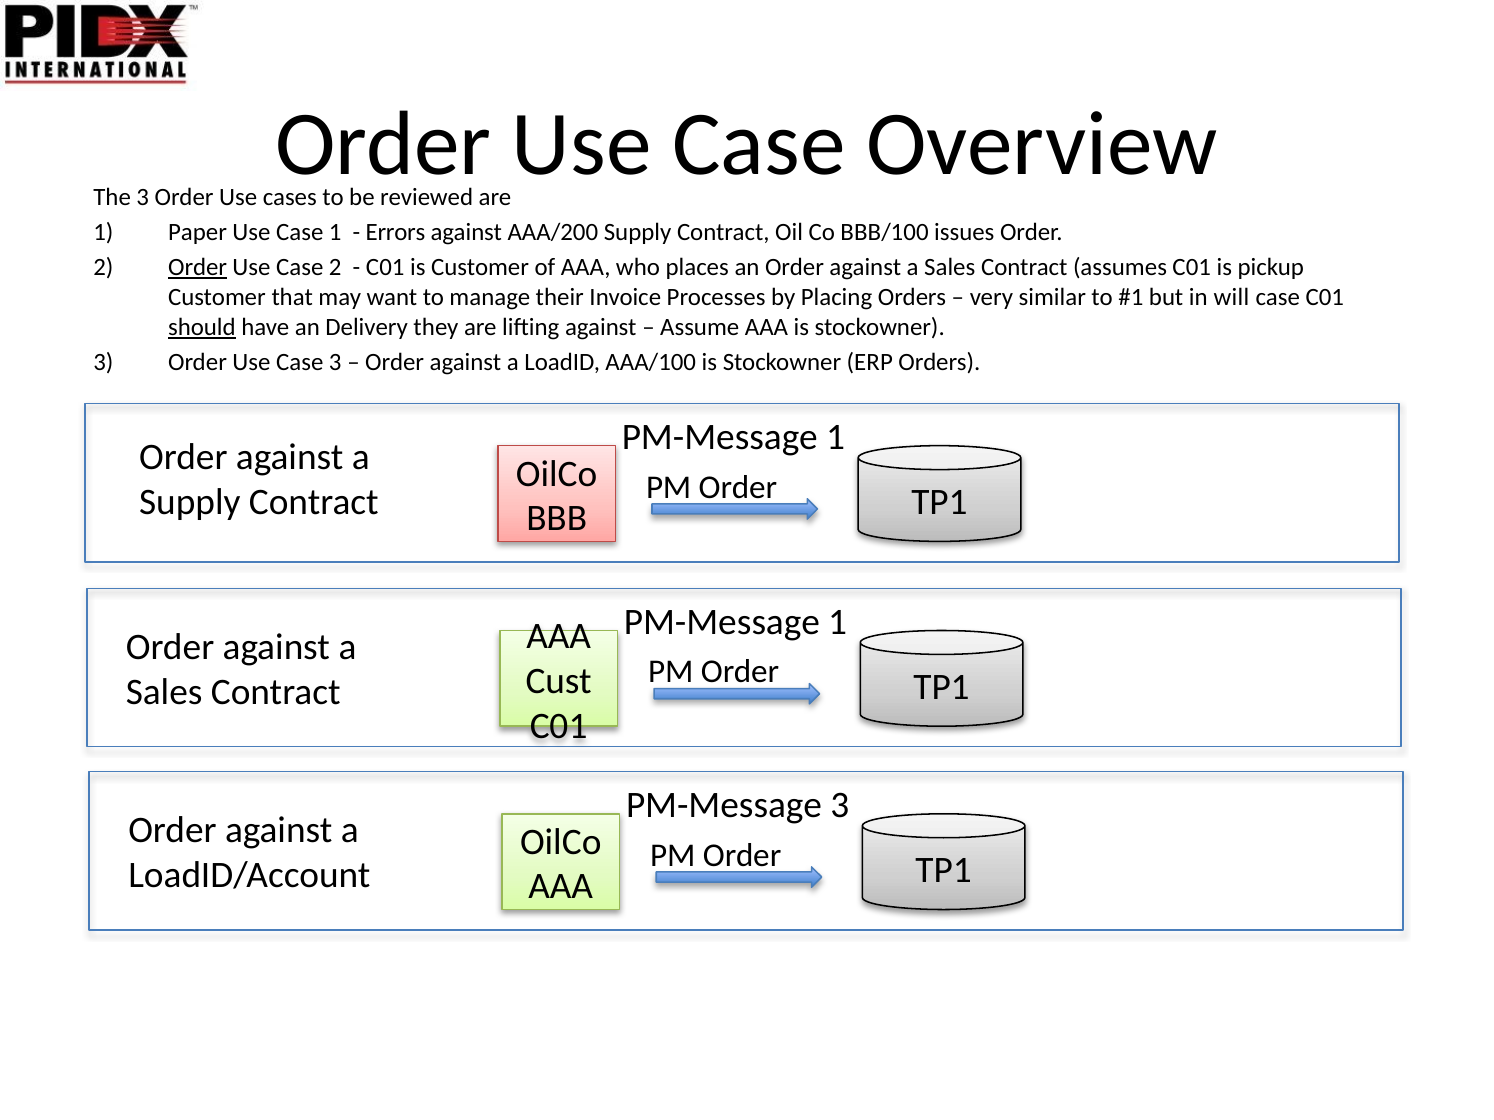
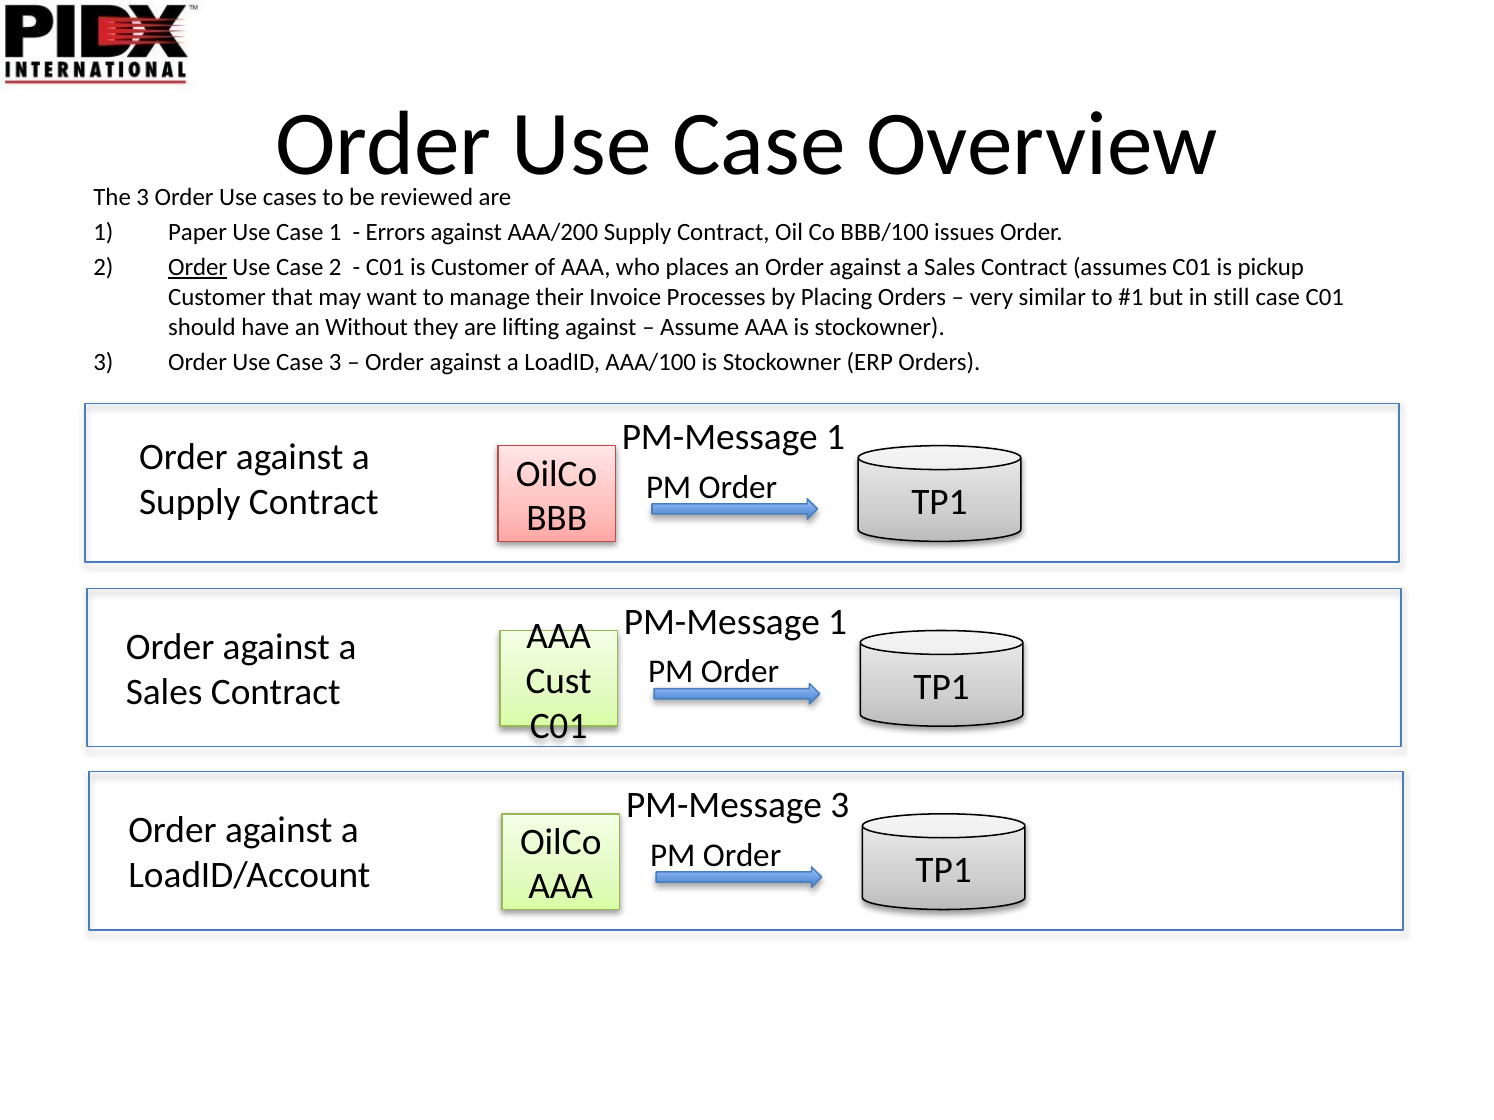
will: will -> still
should underline: present -> none
Delivery: Delivery -> Without
